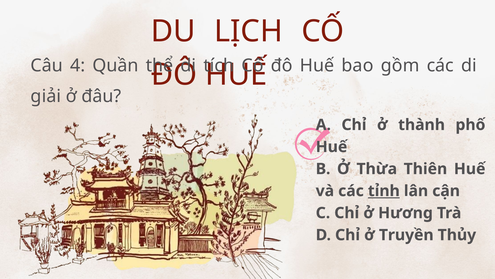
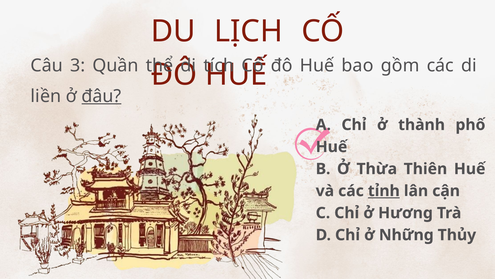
4: 4 -> 3
giải: giải -> liền
đâu underline: none -> present
Truyền: Truyền -> Những
